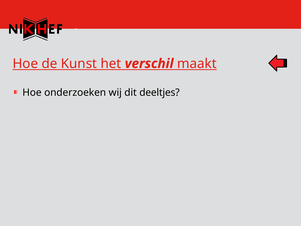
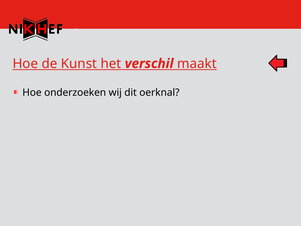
deeltjes: deeltjes -> oerknal
